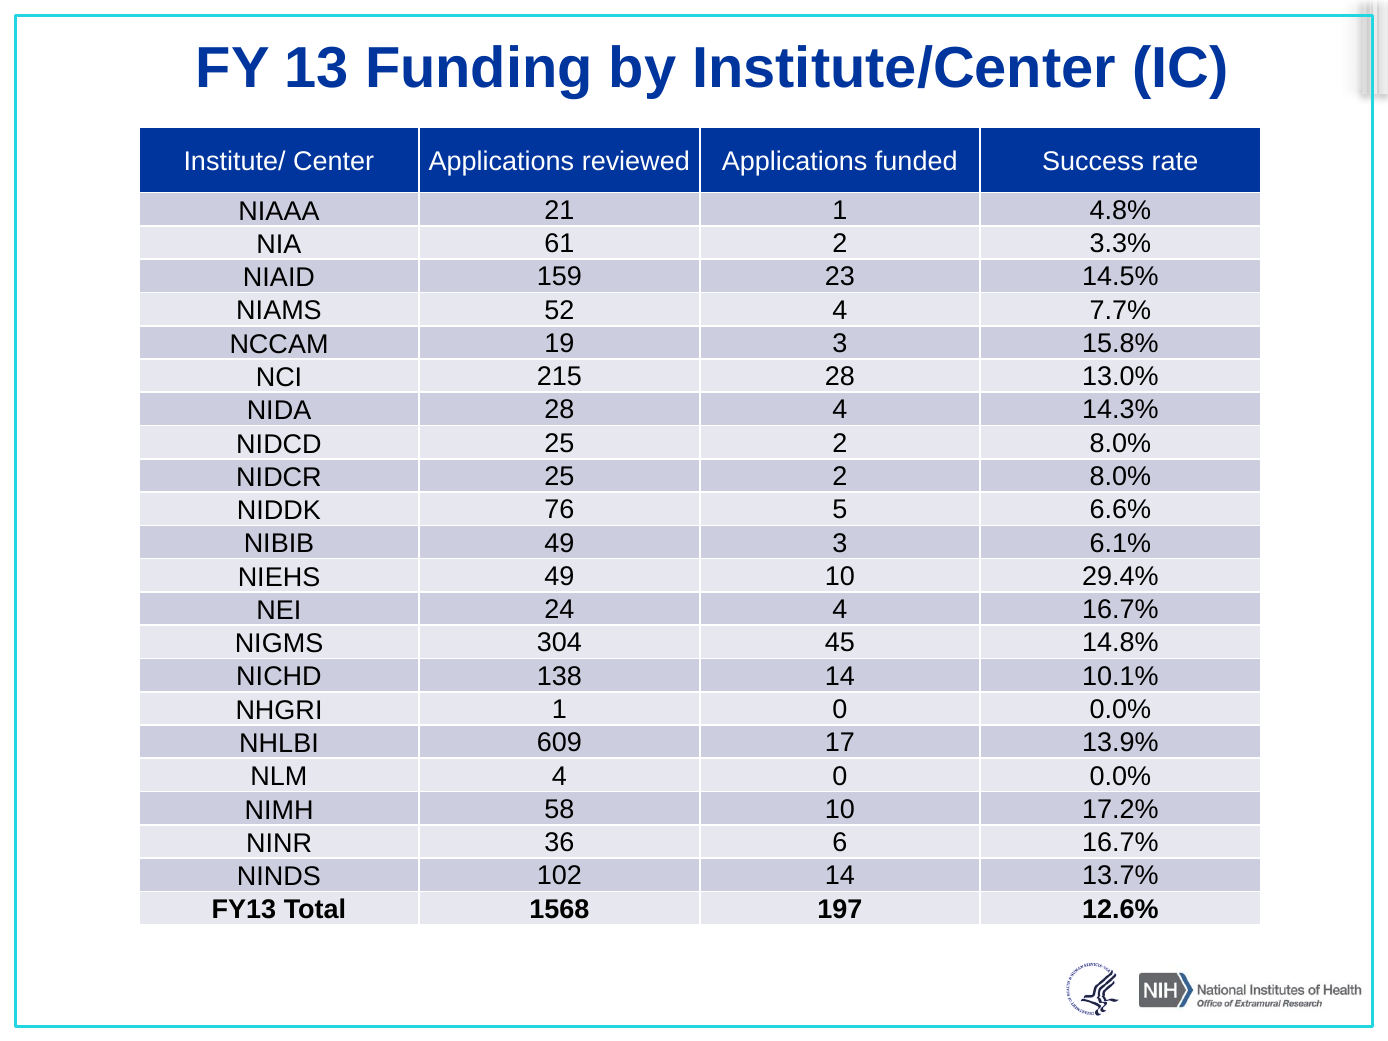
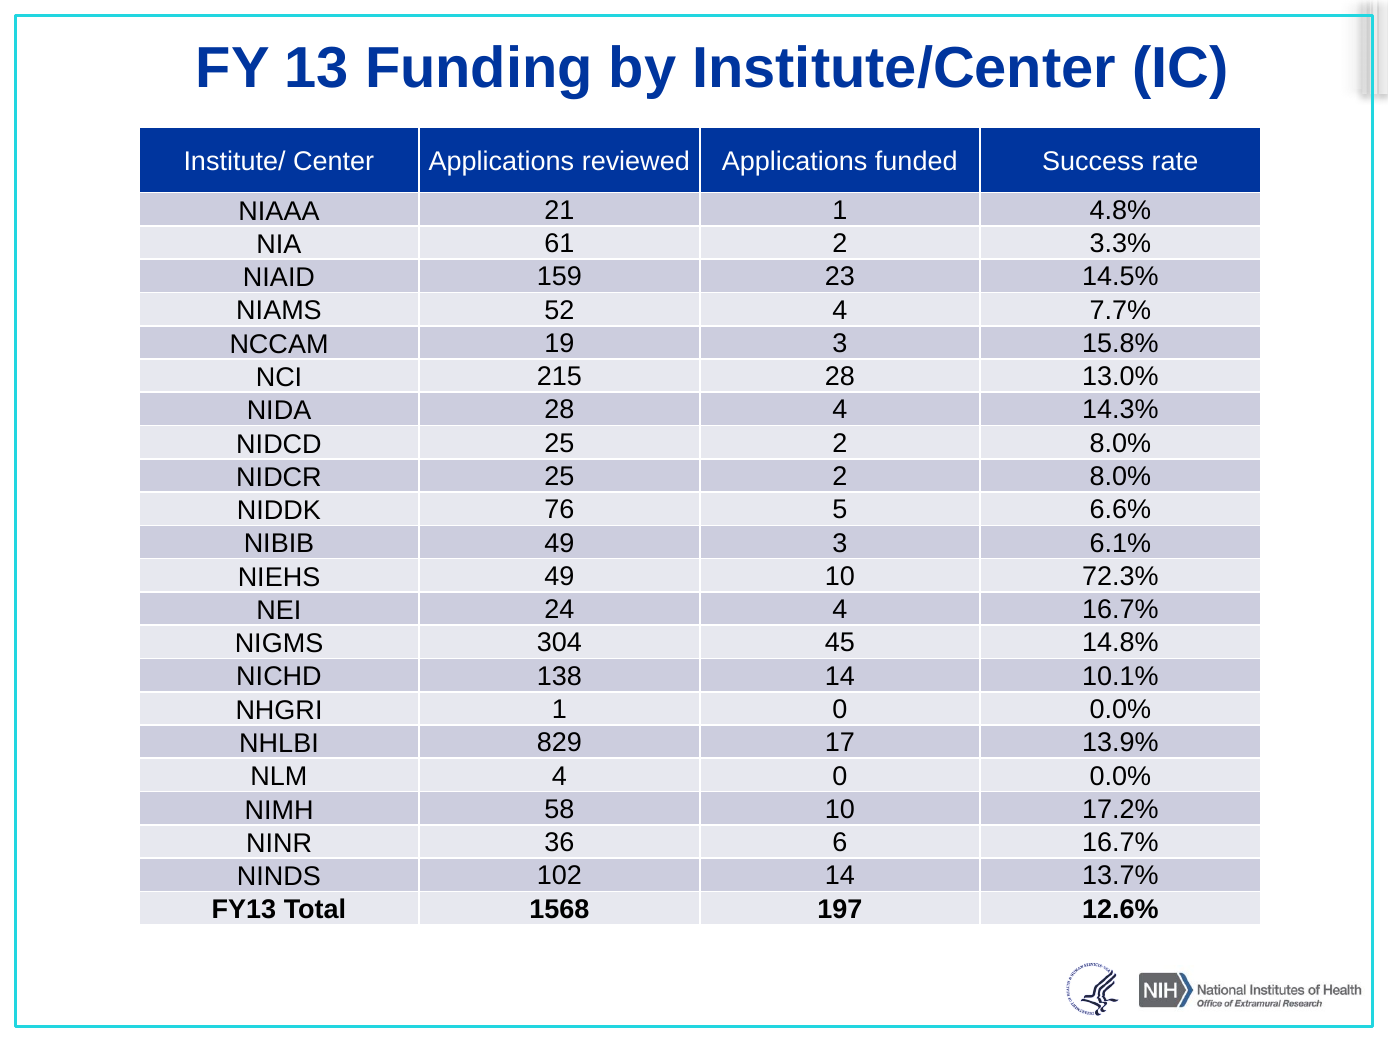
29.4%: 29.4% -> 72.3%
609: 609 -> 829
